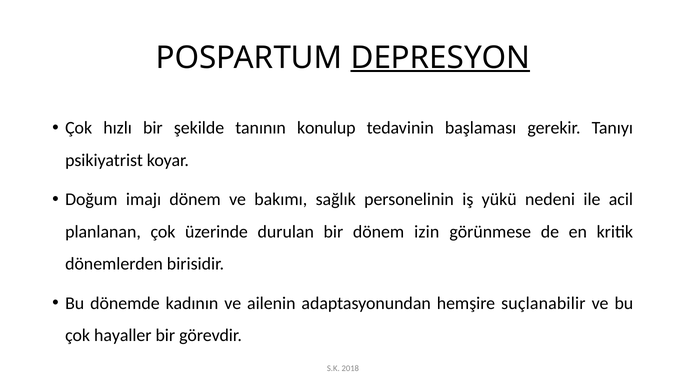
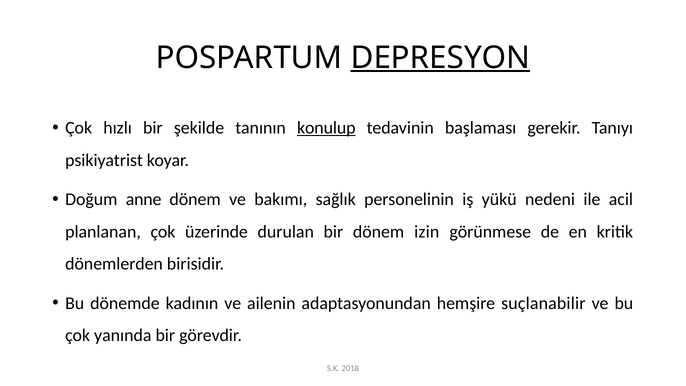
konulup underline: none -> present
imajı: imajı -> anne
hayaller: hayaller -> yanında
